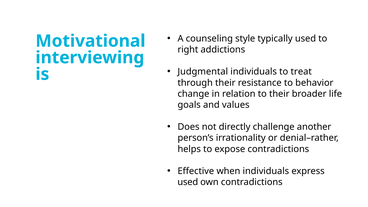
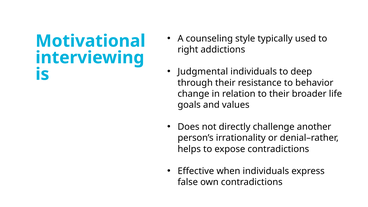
treat: treat -> deep
used at (188, 182): used -> false
